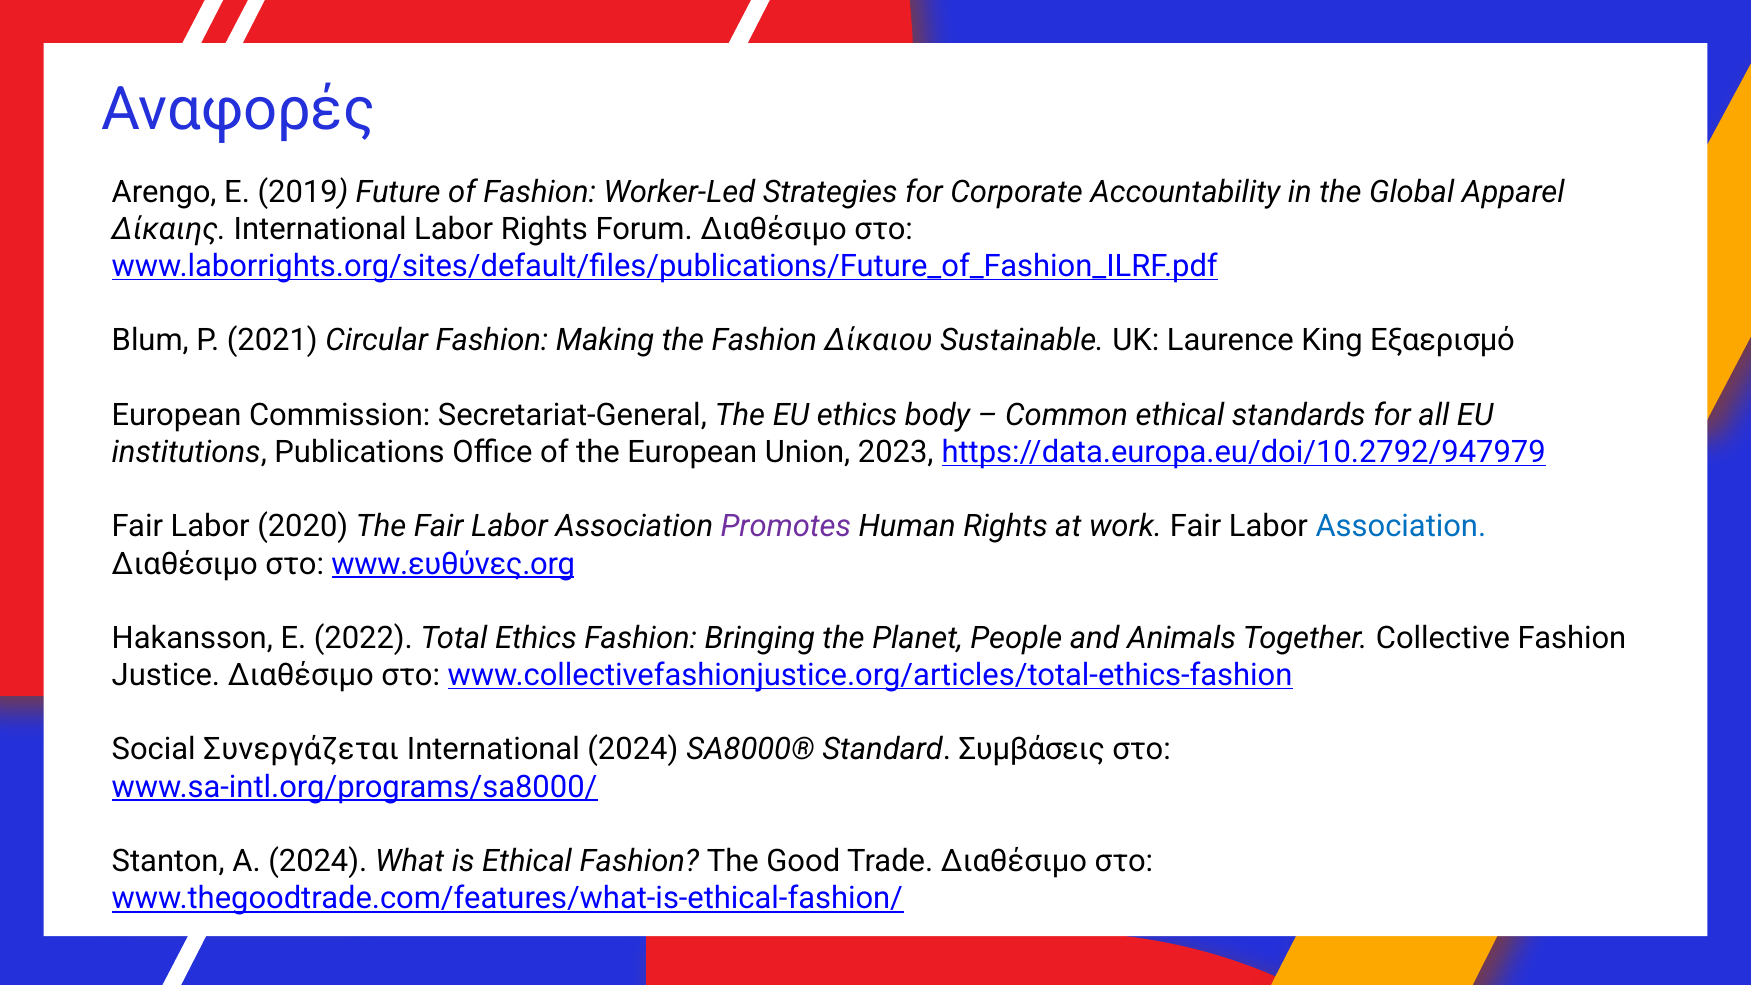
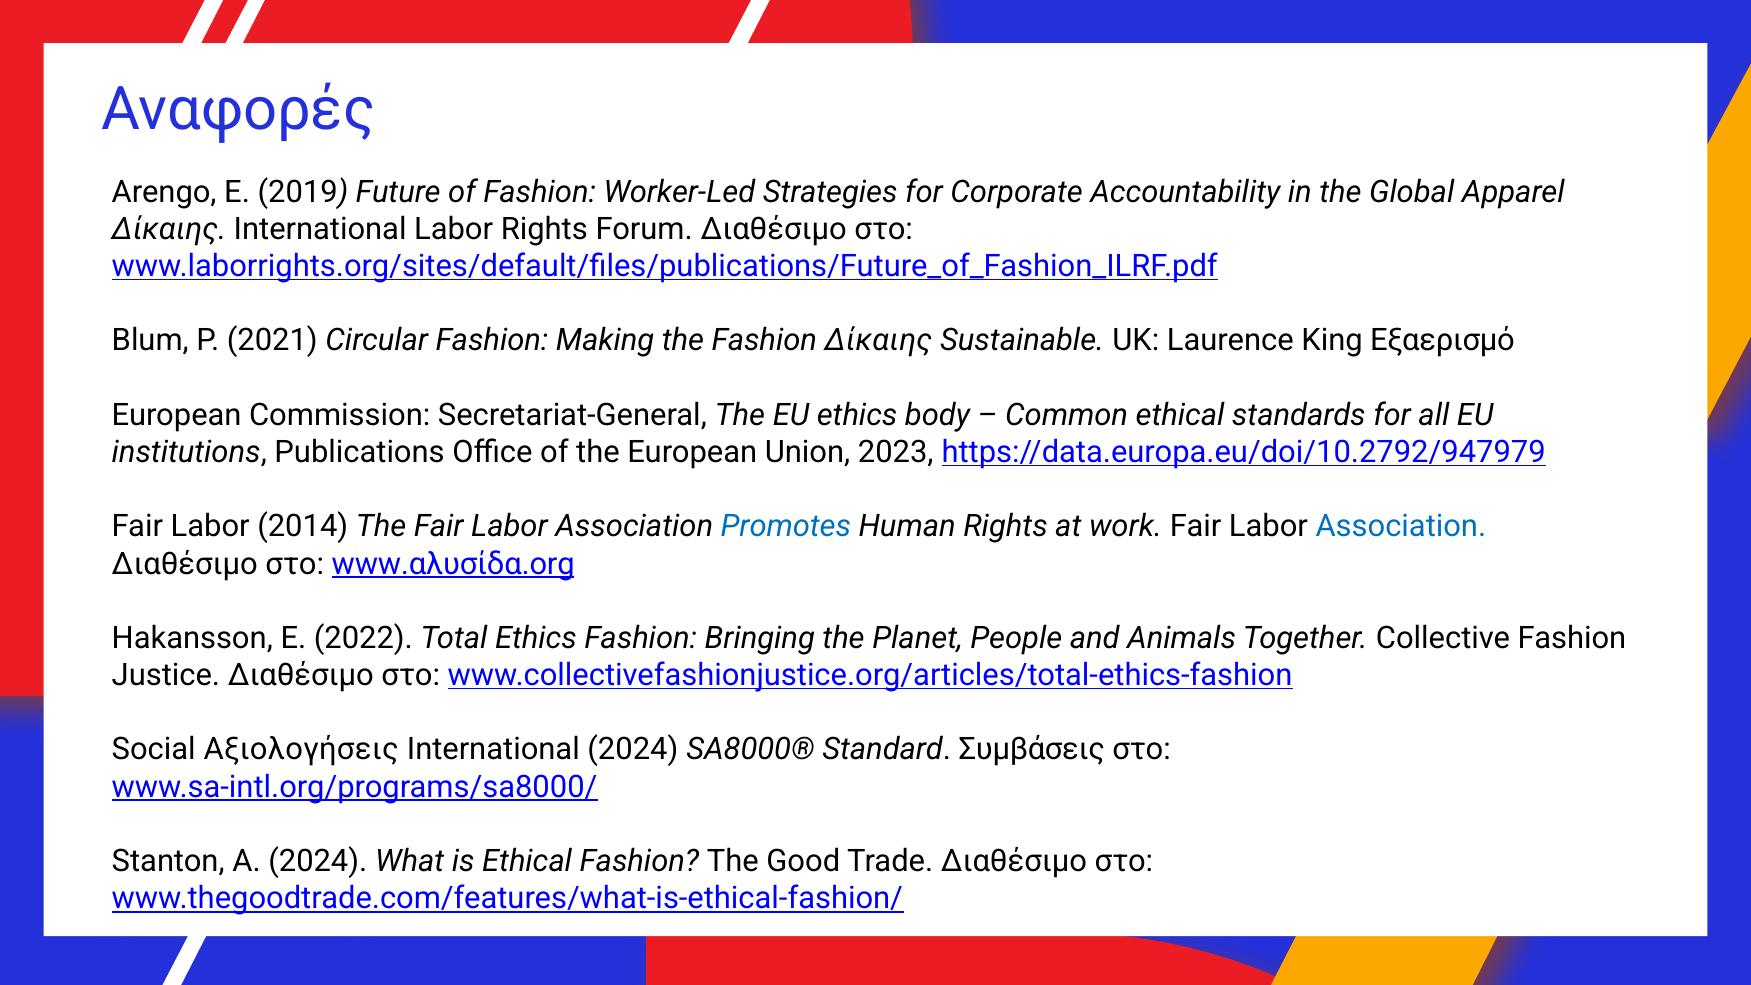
Fashion Δίκαιου: Δίκαιου -> Δίκαιης
2020: 2020 -> 2014
Promotes colour: purple -> blue
www.ευθύνες.org: www.ευθύνες.org -> www.αλυσίδα.org
Συνεργάζεται: Συνεργάζεται -> Αξιολογήσεις
